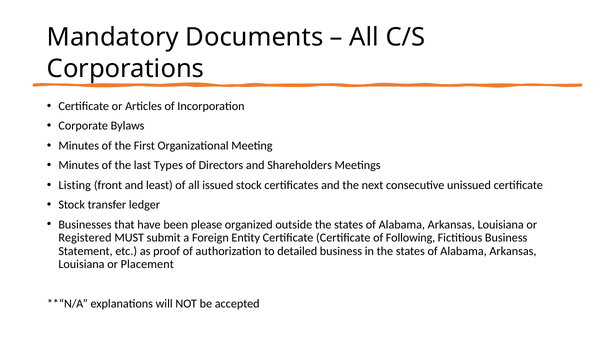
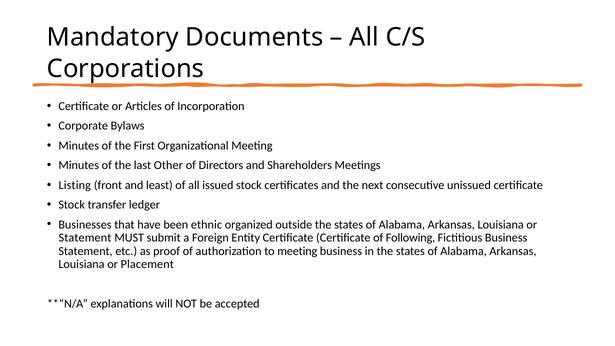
Types: Types -> Other
please: please -> ethnic
Registered at (85, 238): Registered -> Statement
to detailed: detailed -> meeting
